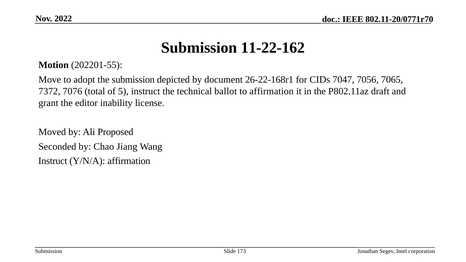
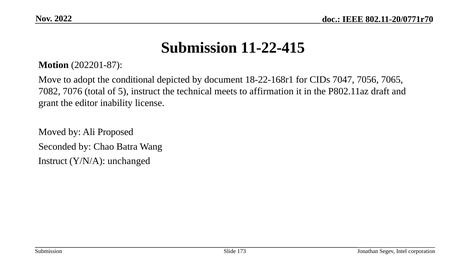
11-22-162: 11-22-162 -> 11-22-415
202201-55: 202201-55 -> 202201-87
the submission: submission -> conditional
26-22-168r1: 26-22-168r1 -> 18-22-168r1
7372: 7372 -> 7082
ballot: ballot -> meets
Jiang: Jiang -> Batra
Y/N/A affirmation: affirmation -> unchanged
